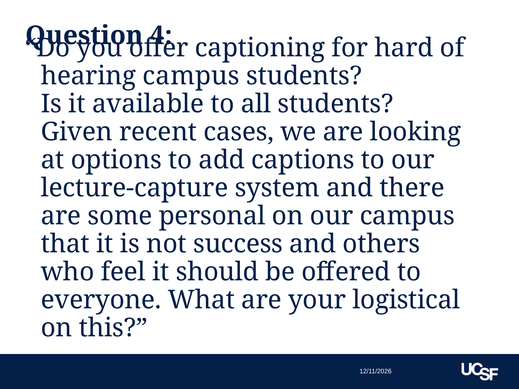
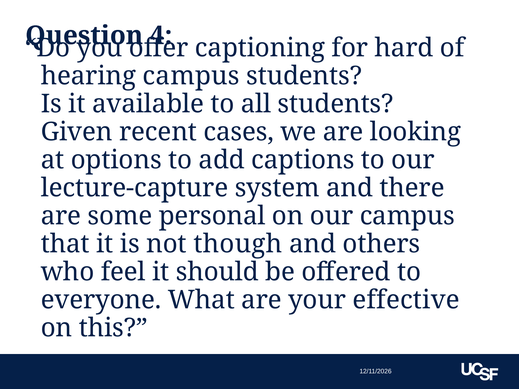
success: success -> though
logistical: logistical -> effective
